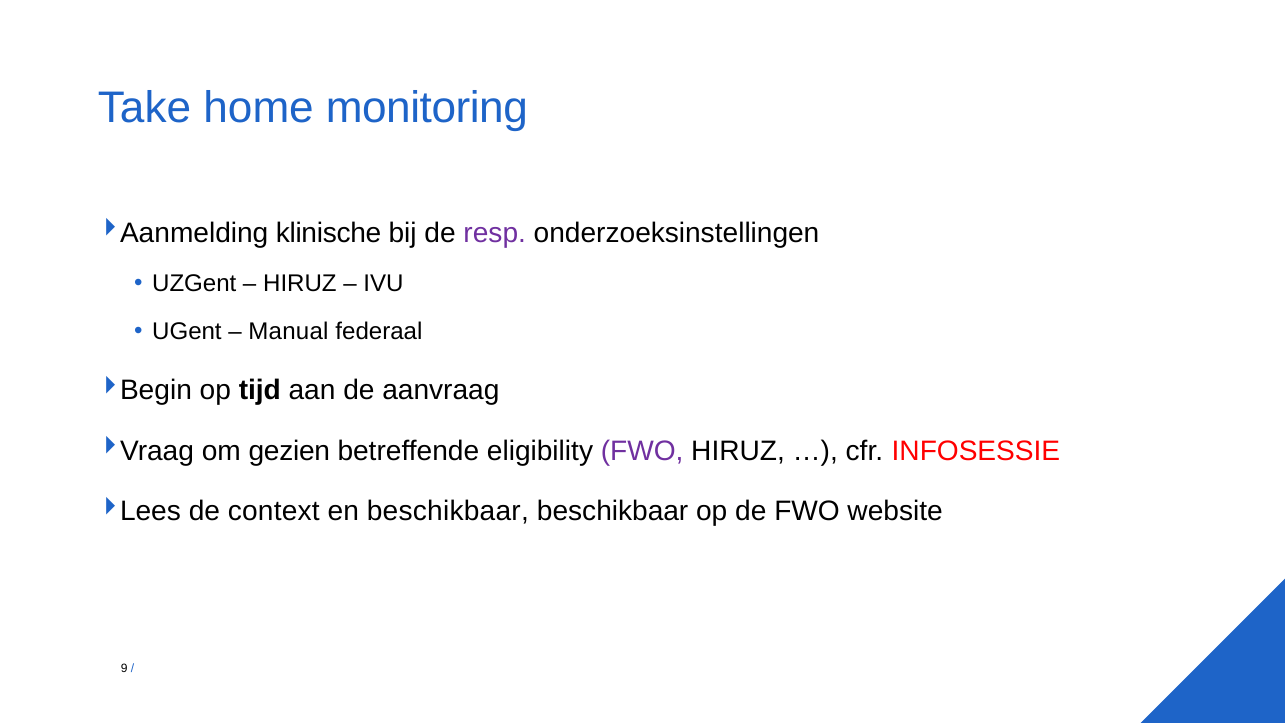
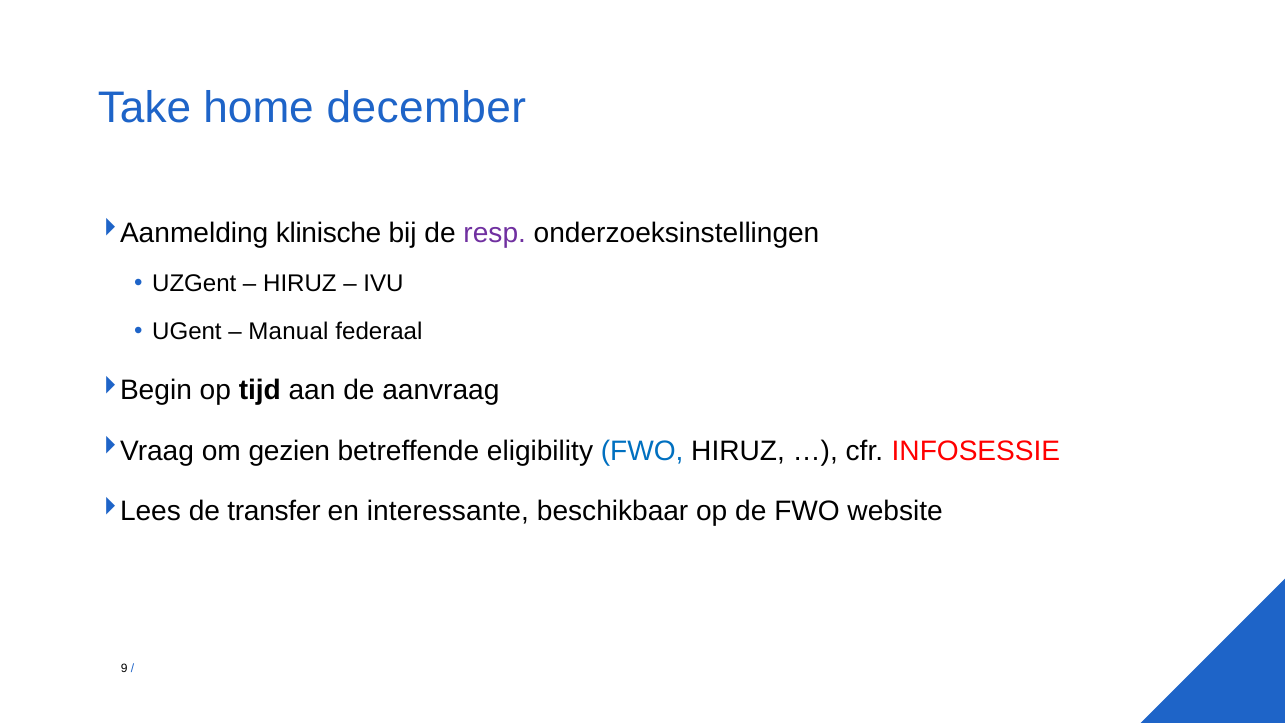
monitoring: monitoring -> december
FWO at (642, 451) colour: purple -> blue
context: context -> transfer
en beschikbaar: beschikbaar -> interessante
